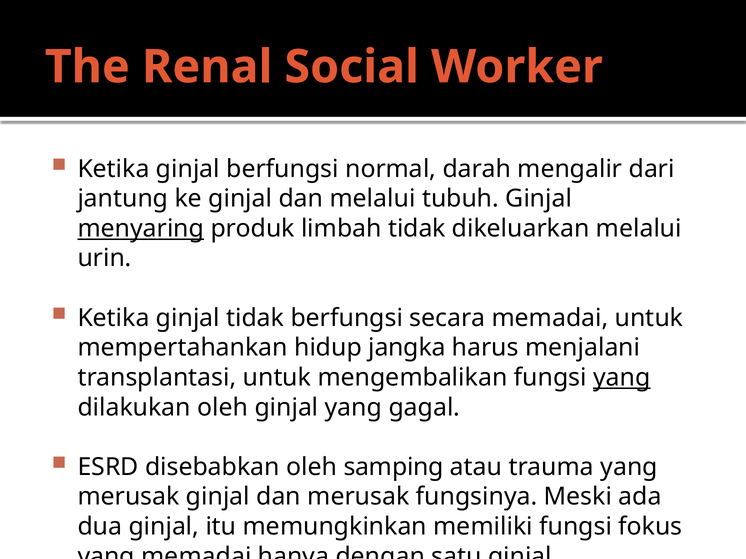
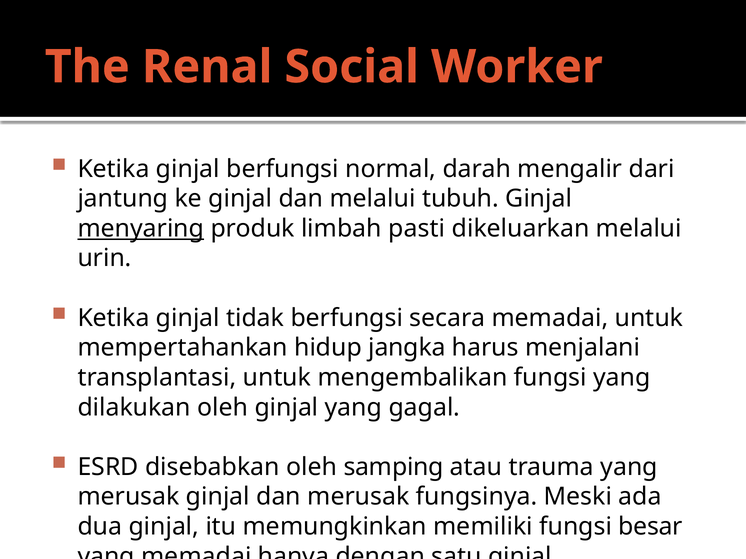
limbah tidak: tidak -> pasti
yang at (622, 378) underline: present -> none
fokus: fokus -> besar
